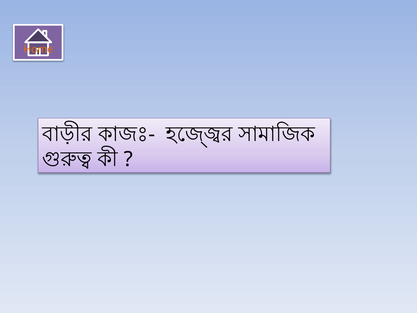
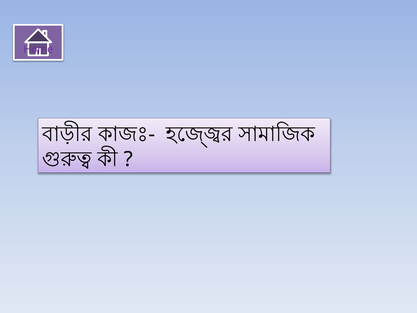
Home colour: orange -> purple
